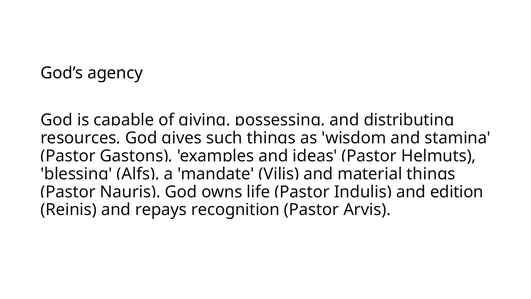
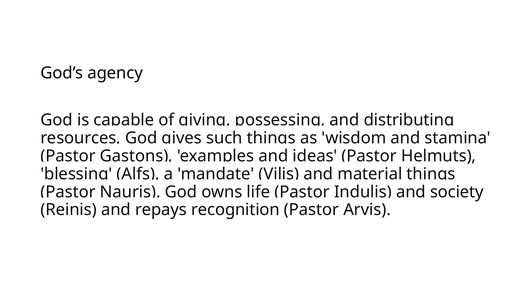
edition: edition -> society
